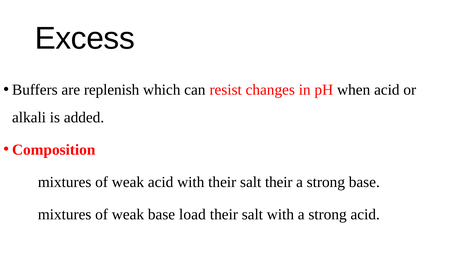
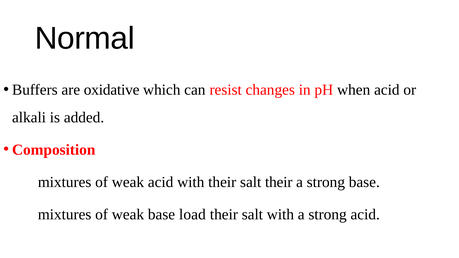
Excess: Excess -> Normal
replenish: replenish -> oxidative
